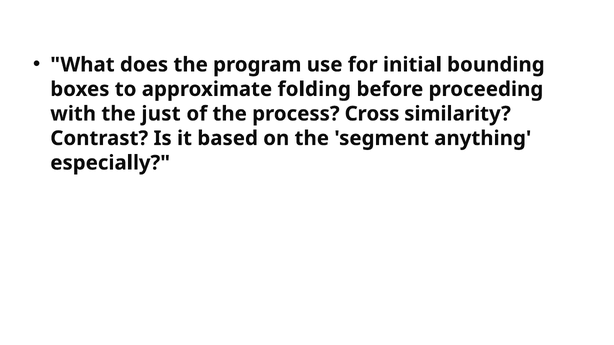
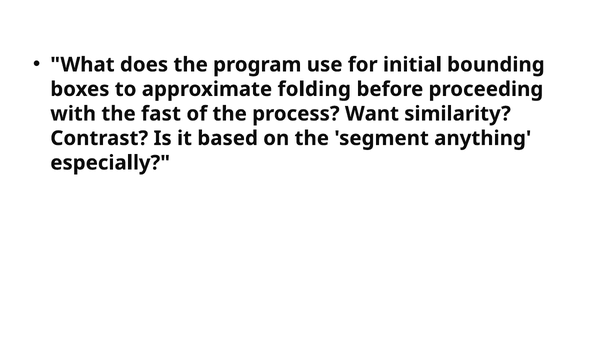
just: just -> fast
Cross: Cross -> Want
